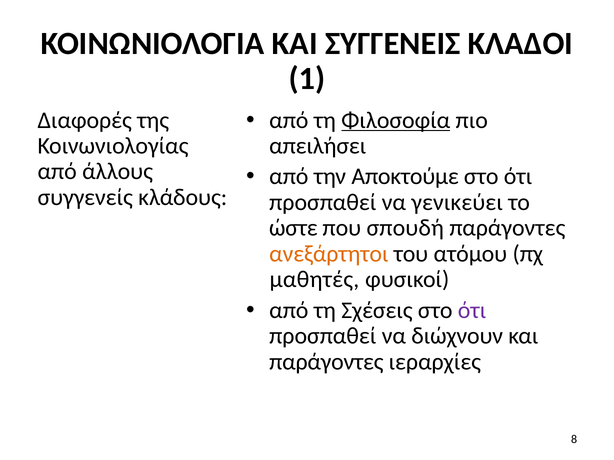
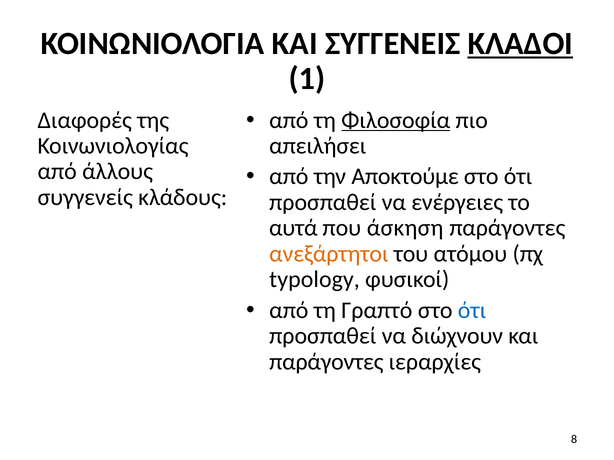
ΚΛΑΔΟΙ underline: none -> present
γενικεύει: γενικεύει -> ενέργειες
ώστε: ώστε -> αυτά
σπουδή: σπουδή -> άσκηση
μαθητές: μαθητές -> typology
Σχέσεις: Σχέσεις -> Γραπτό
ότι at (472, 310) colour: purple -> blue
